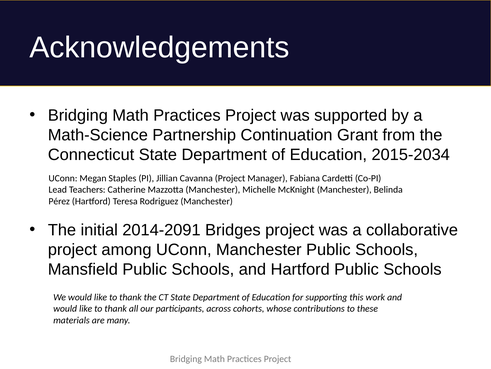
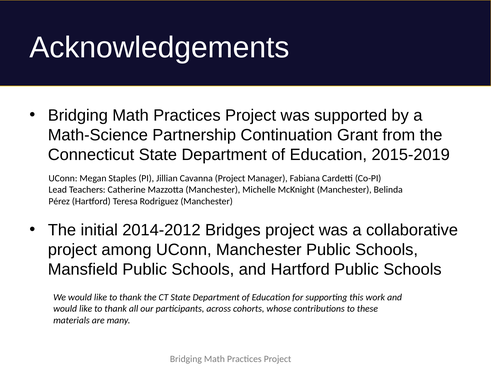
2015-2034: 2015-2034 -> 2015-2019
2014-2091: 2014-2091 -> 2014-2012
